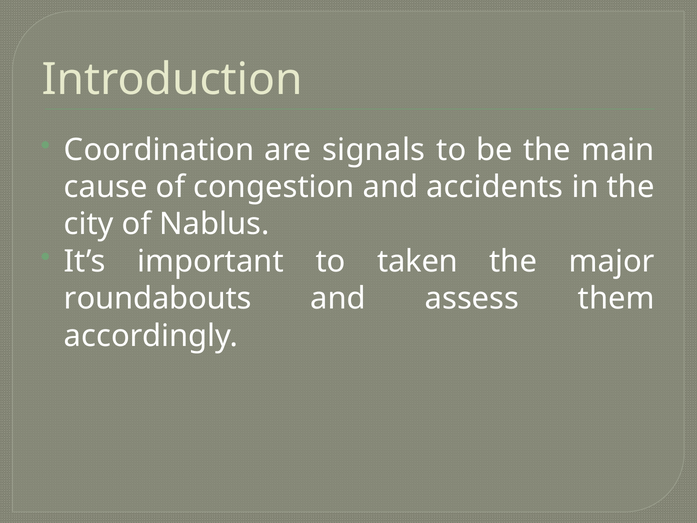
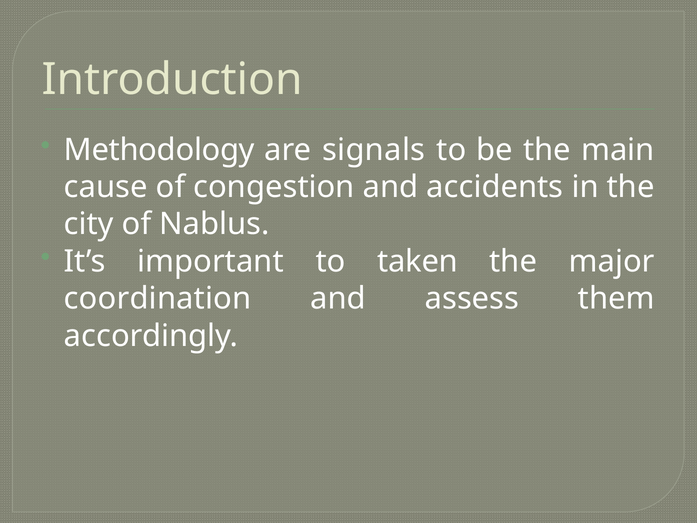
Coordination: Coordination -> Methodology
roundabouts: roundabouts -> coordination
